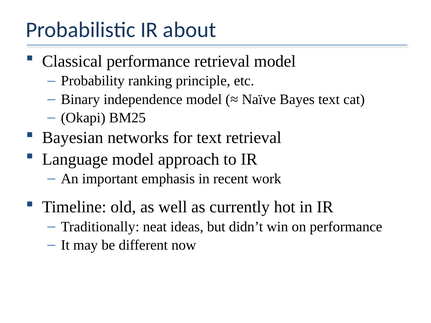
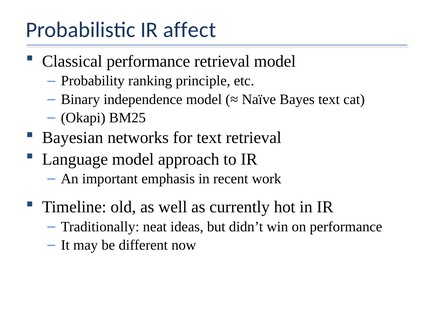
about: about -> affect
